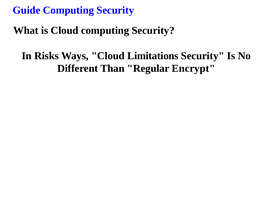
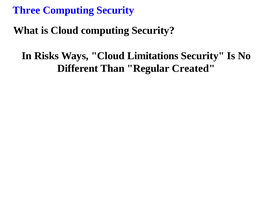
Guide: Guide -> Three
Encrypt: Encrypt -> Created
